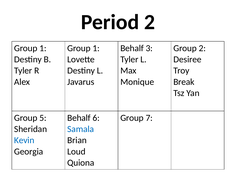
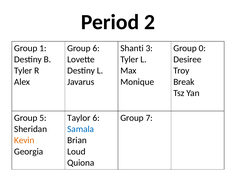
1 at (96, 48): 1 -> 6
Behalf at (132, 48): Behalf -> Shanti
Group 2: 2 -> 0
Behalf at (79, 118): Behalf -> Taylor
Kevin colour: blue -> orange
